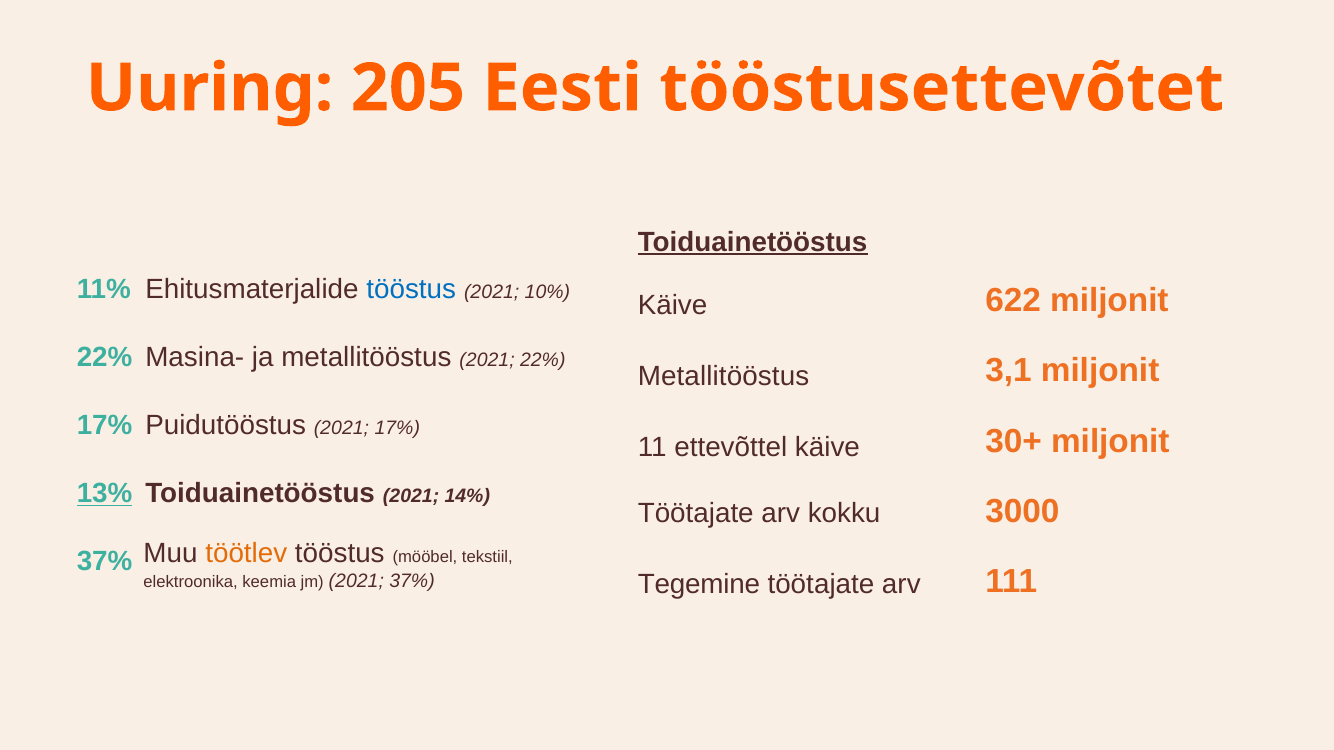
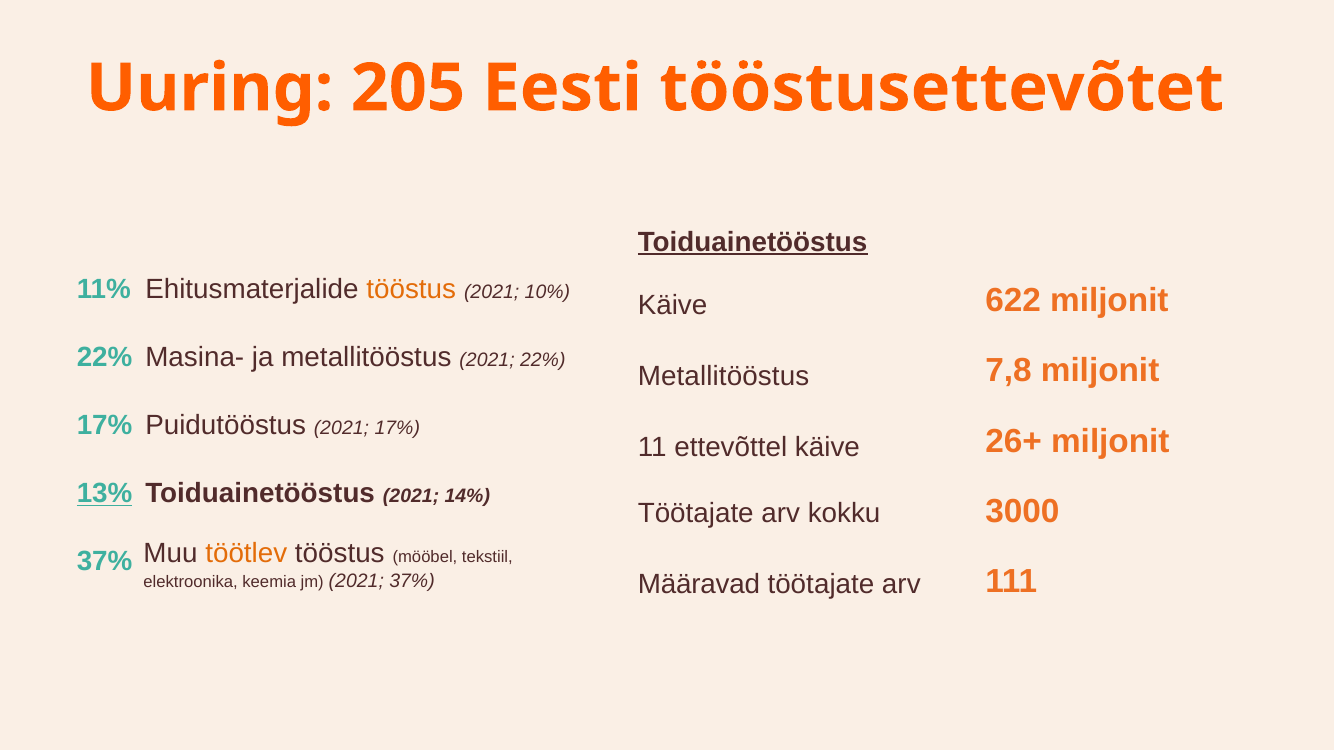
tööstus at (411, 289) colour: blue -> orange
3,1: 3,1 -> 7,8
30+: 30+ -> 26+
Tegemine: Tegemine -> Määravad
